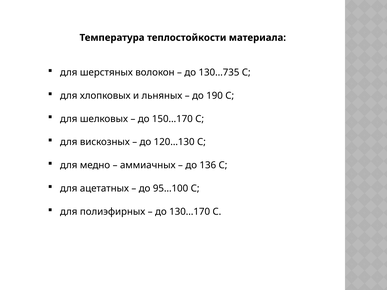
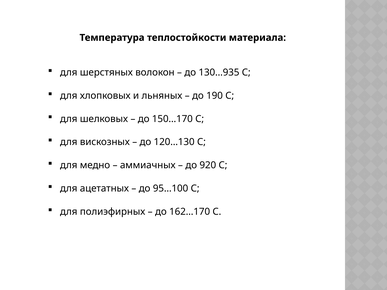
130…735: 130…735 -> 130…935
136: 136 -> 920
130…170: 130…170 -> 162…170
